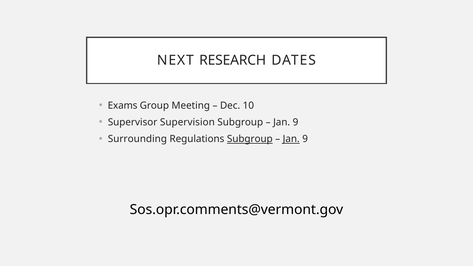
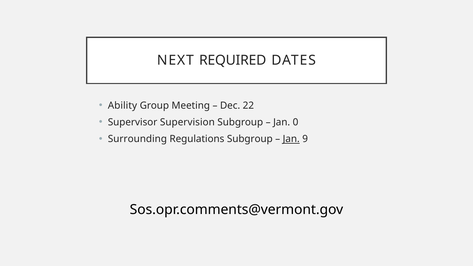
RESEARCH: RESEARCH -> REQUIRED
Exams: Exams -> Ability
10: 10 -> 22
9 at (296, 122): 9 -> 0
Subgroup at (250, 139) underline: present -> none
